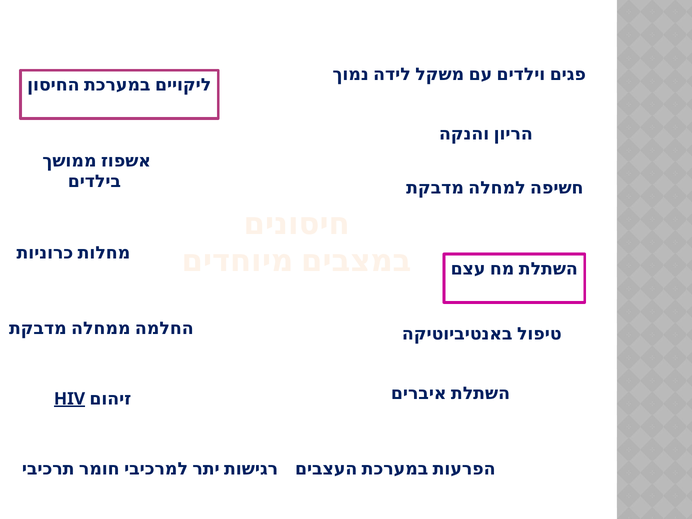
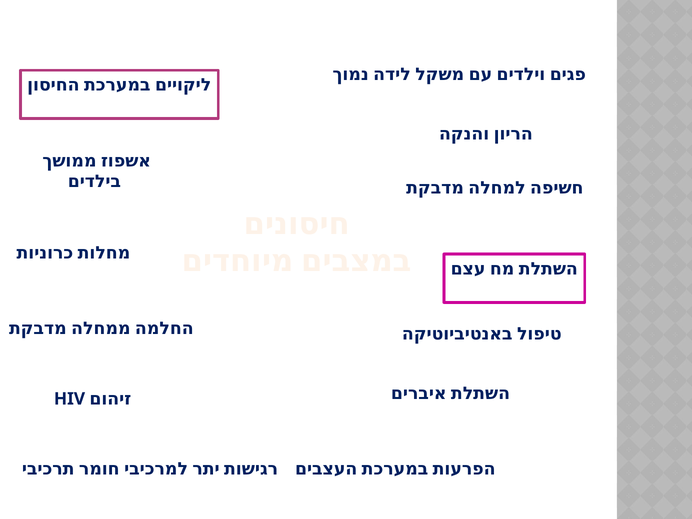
HIV underline: present -> none
